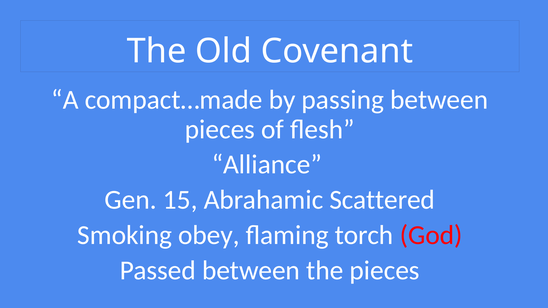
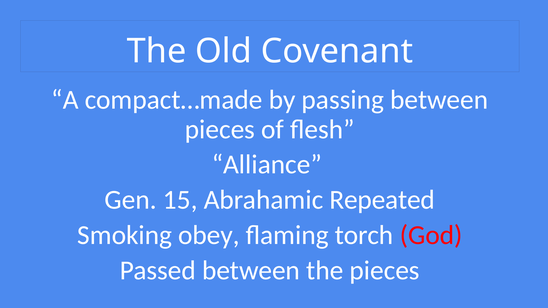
Scattered: Scattered -> Repeated
